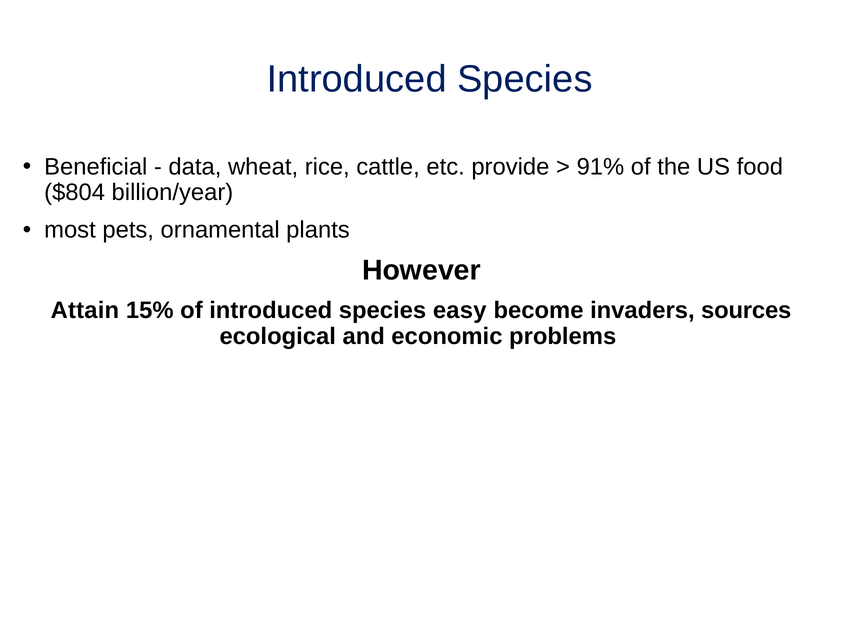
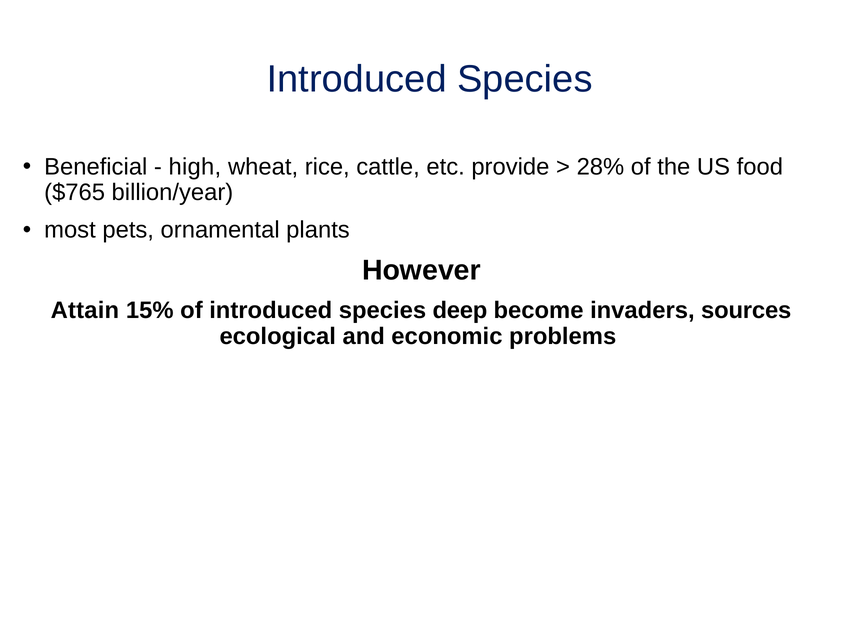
data: data -> high
91%: 91% -> 28%
$804: $804 -> $765
easy: easy -> deep
